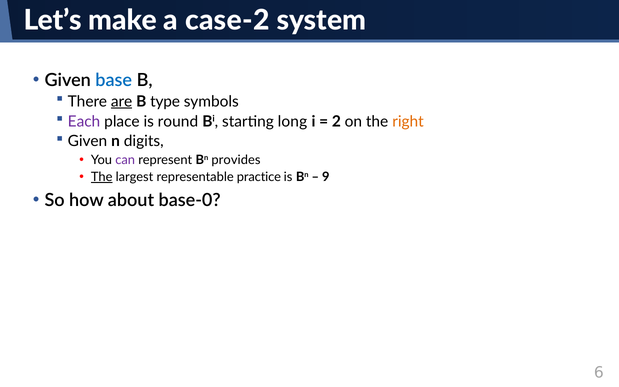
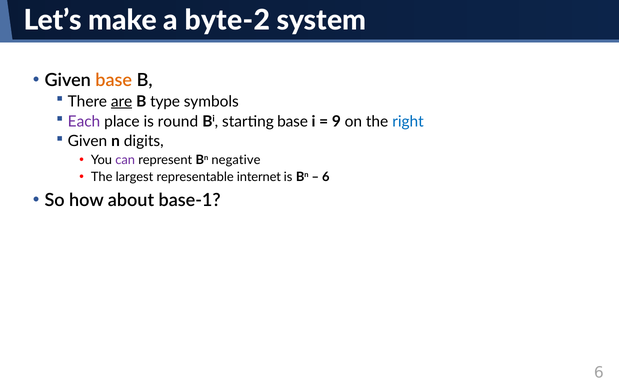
case-2: case-2 -> byte-2
base at (114, 80) colour: blue -> orange
starting long: long -> base
2: 2 -> 9
right colour: orange -> blue
provides: provides -> negative
The at (102, 177) underline: present -> none
practice: practice -> internet
9 at (326, 177): 9 -> 6
base-0: base-0 -> base-1
